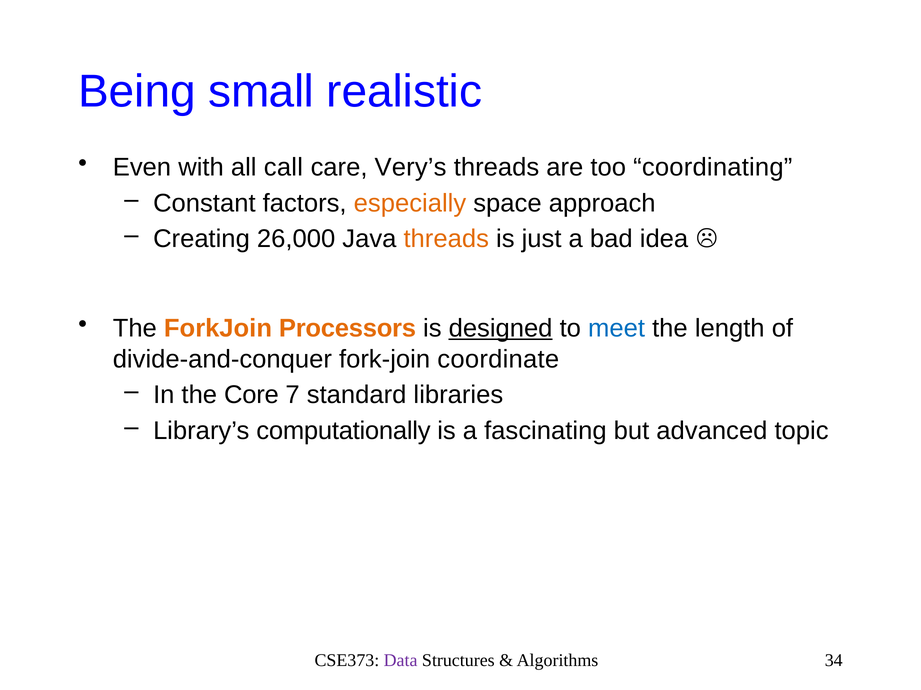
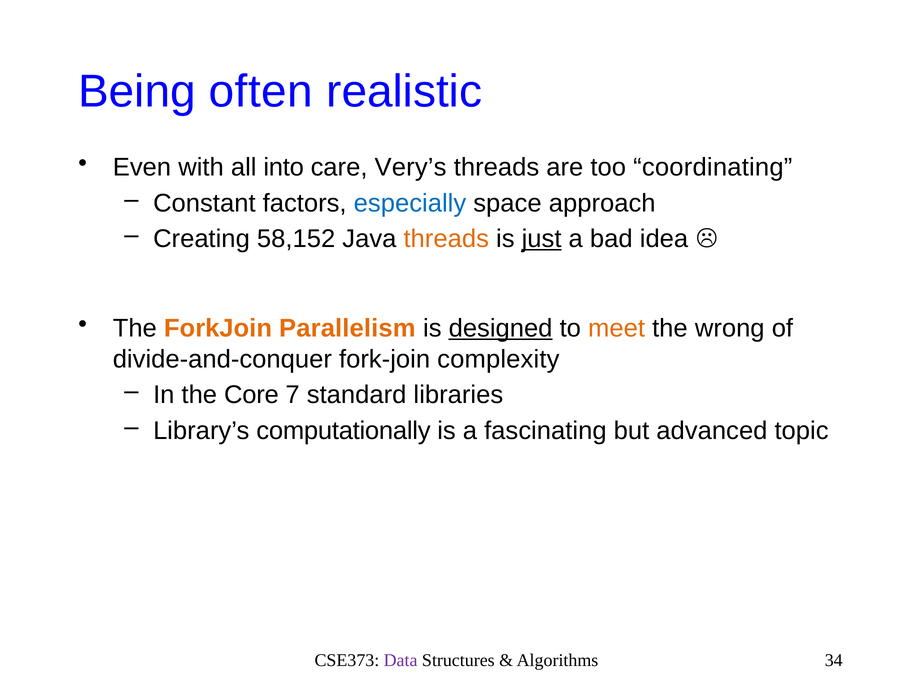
small: small -> often
call: call -> into
especially colour: orange -> blue
26,000: 26,000 -> 58,152
just underline: none -> present
Processors: Processors -> Parallelism
meet colour: blue -> orange
length: length -> wrong
coordinate: coordinate -> complexity
